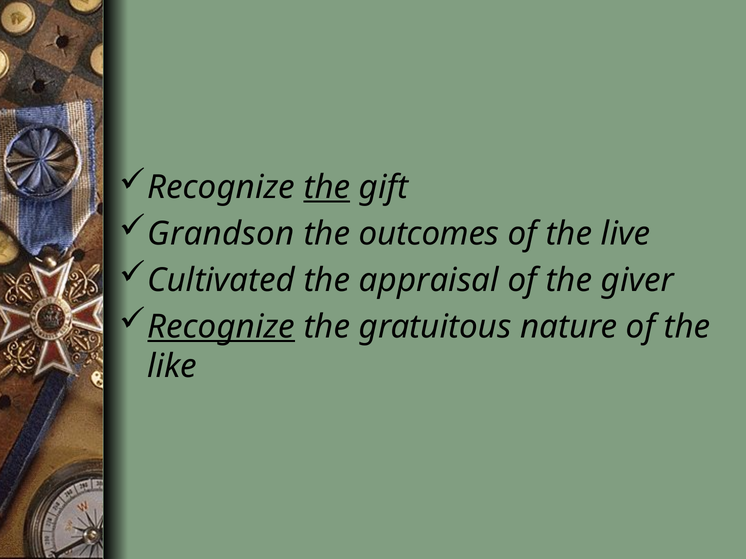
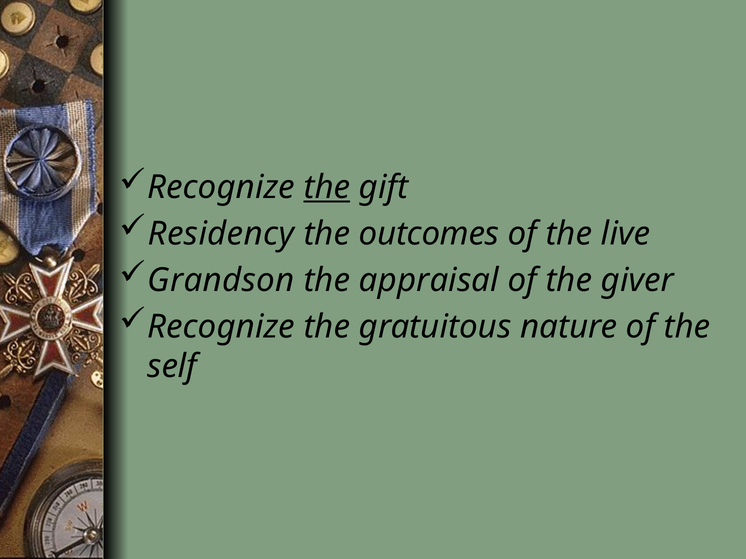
Grandson: Grandson -> Residency
Cultivated: Cultivated -> Grandson
Recognize at (221, 327) underline: present -> none
like: like -> self
